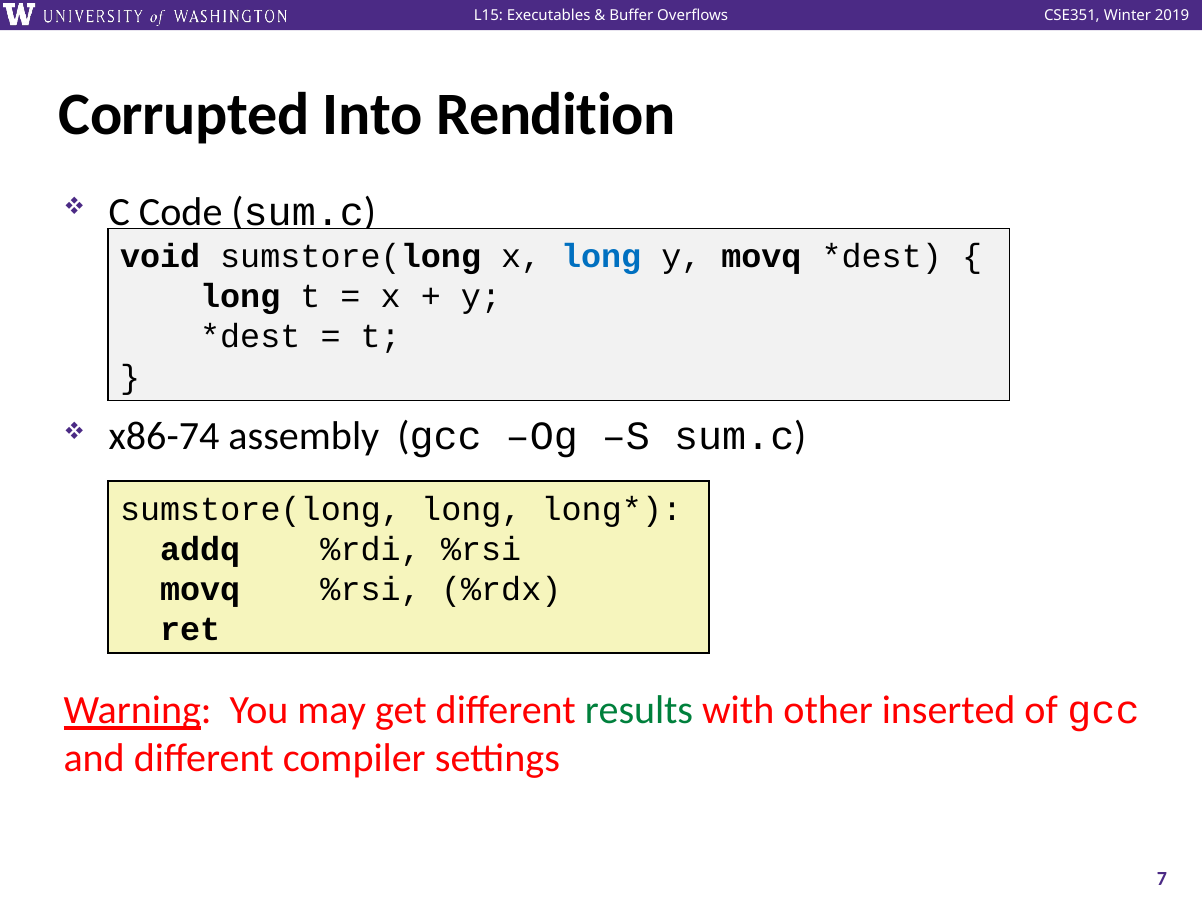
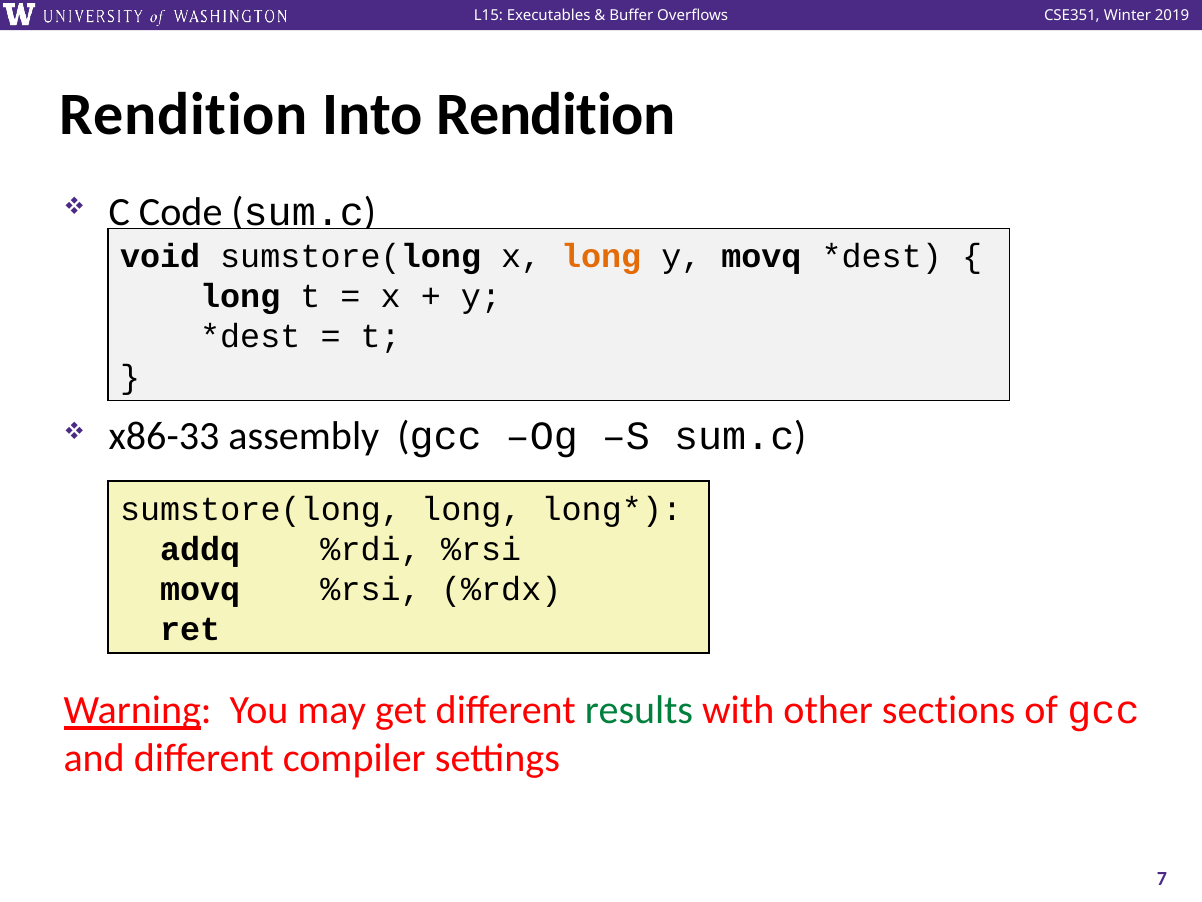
Corrupted at (184, 115): Corrupted -> Rendition
long at (601, 257) colour: blue -> orange
x86-74: x86-74 -> x86-33
inserted: inserted -> sections
